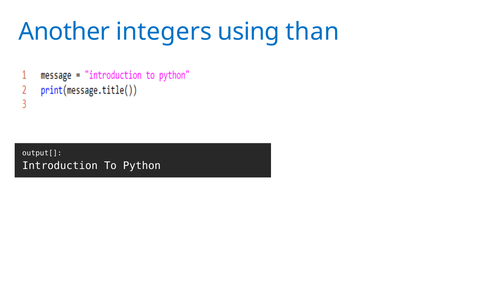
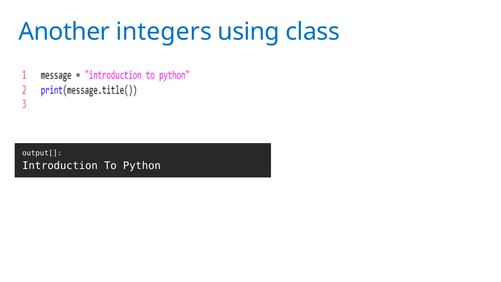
than: than -> class
